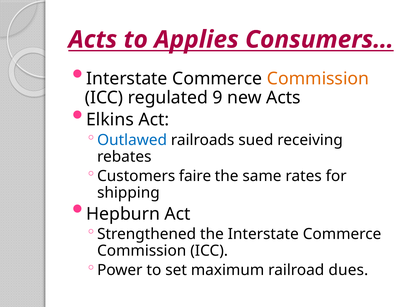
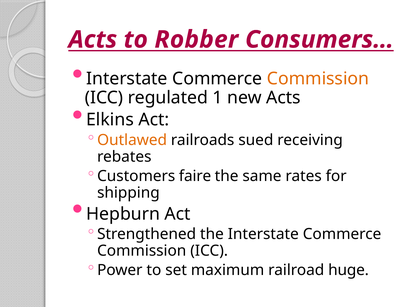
Applies: Applies -> Robber
9: 9 -> 1
Outlawed colour: blue -> orange
dues: dues -> huge
